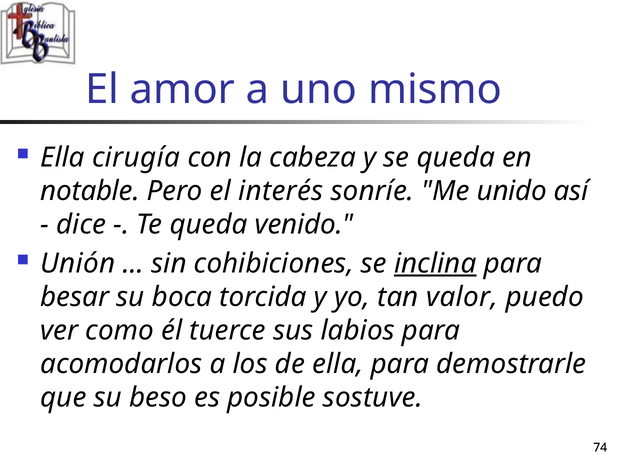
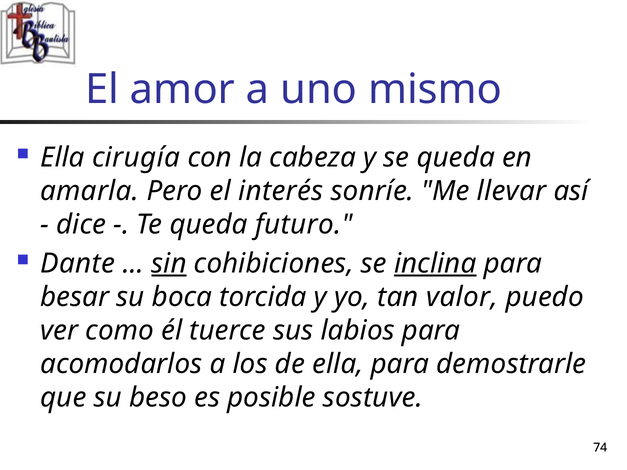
notable: notable -> amarla
unido: unido -> llevar
venido: venido -> futuro
Unión: Unión -> Dante
sin underline: none -> present
